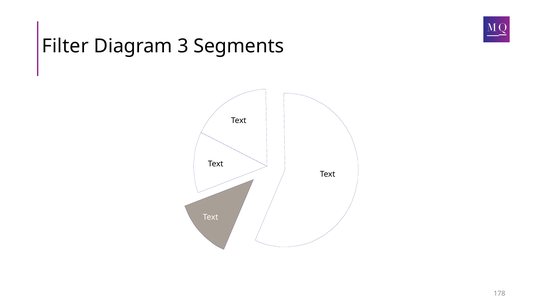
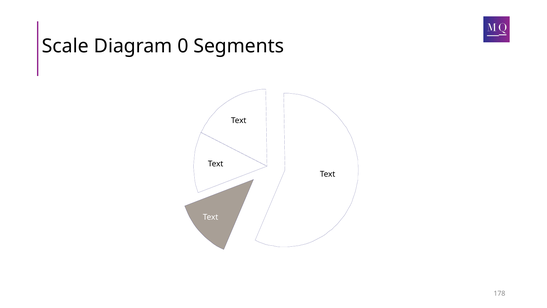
Filter: Filter -> Scale
3: 3 -> 0
